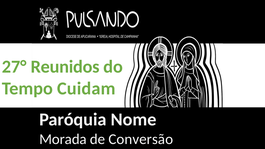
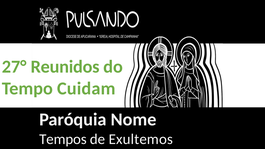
Morada: Morada -> Tempos
Conversão: Conversão -> Exultemos
